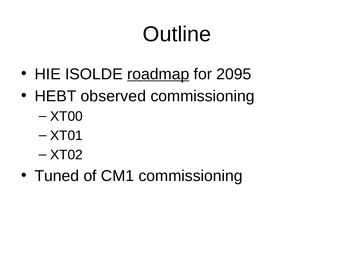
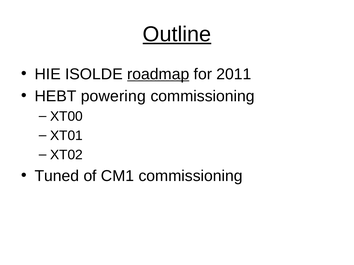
Outline underline: none -> present
2095: 2095 -> 2011
observed: observed -> powering
